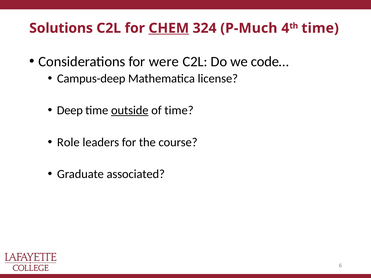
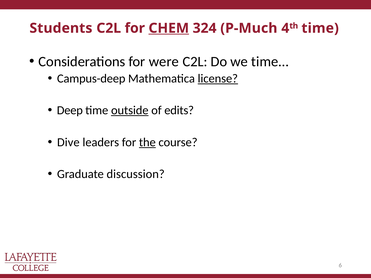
Solutions: Solutions -> Students
code…: code… -> time…
license underline: none -> present
of time: time -> edits
Role: Role -> Dive
the underline: none -> present
associated: associated -> discussion
